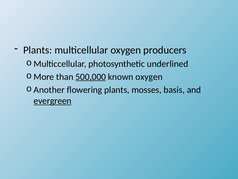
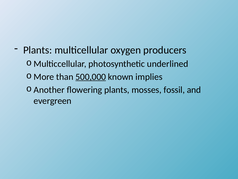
known oxygen: oxygen -> implies
basis: basis -> fossil
evergreen underline: present -> none
